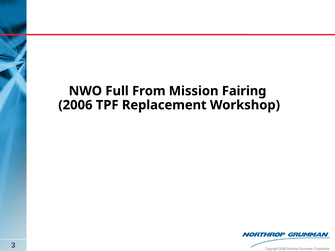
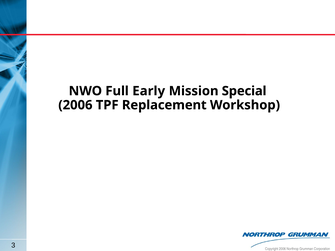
From: From -> Early
Fairing: Fairing -> Special
